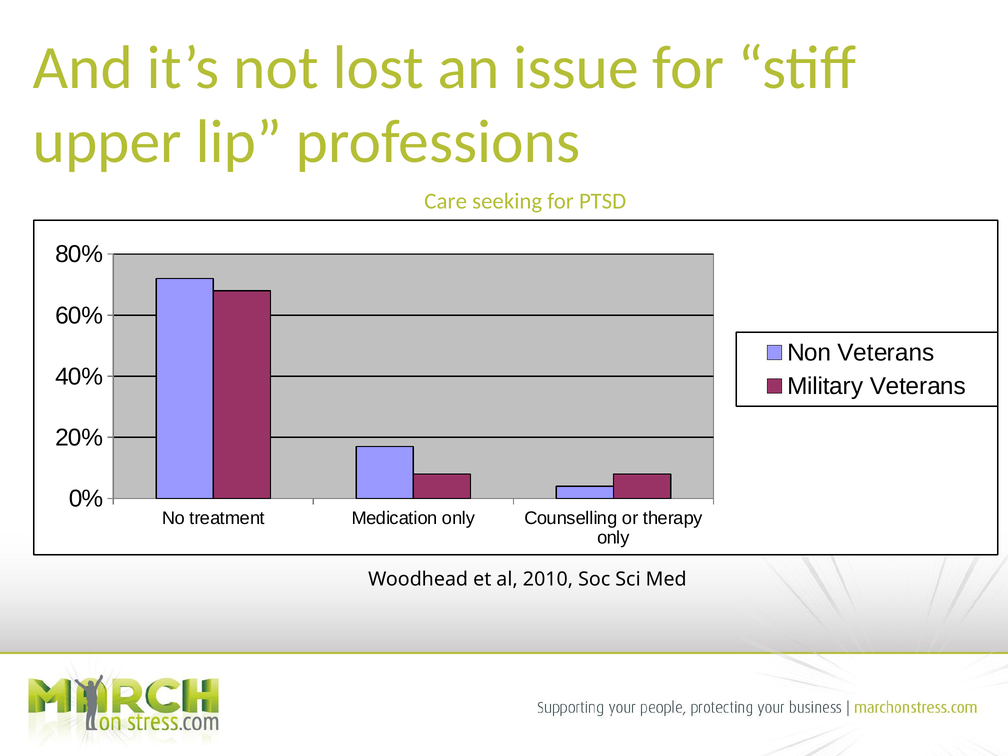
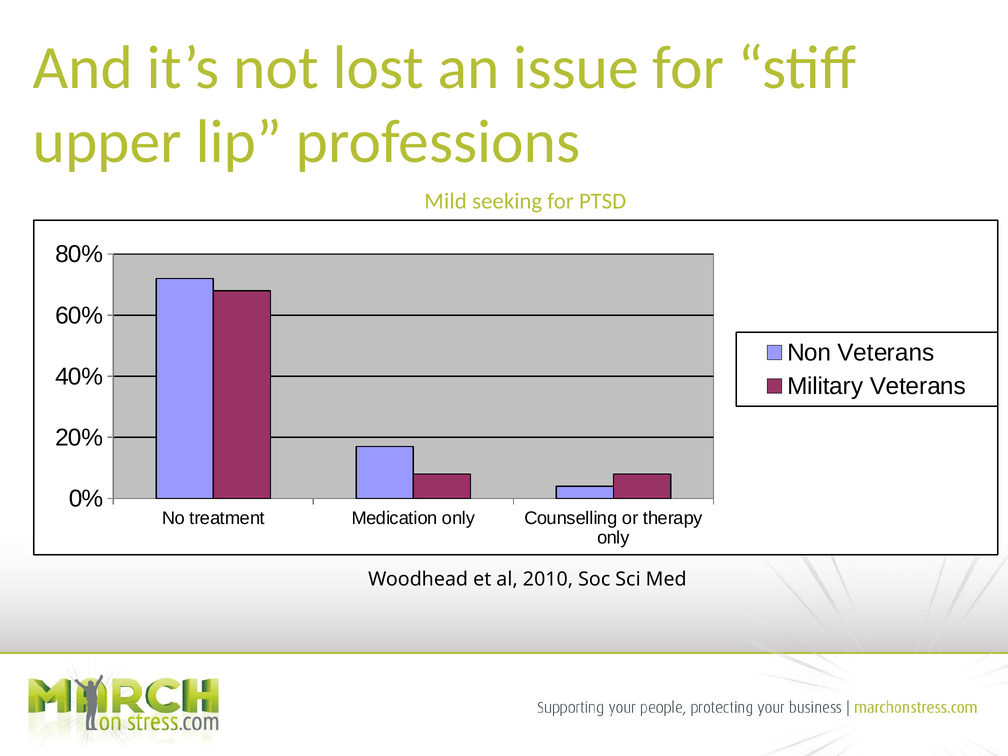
Care: Care -> Mild
